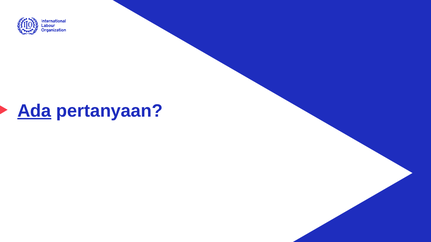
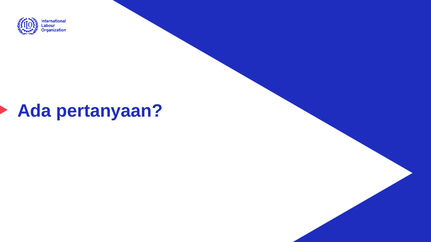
Ada underline: present -> none
